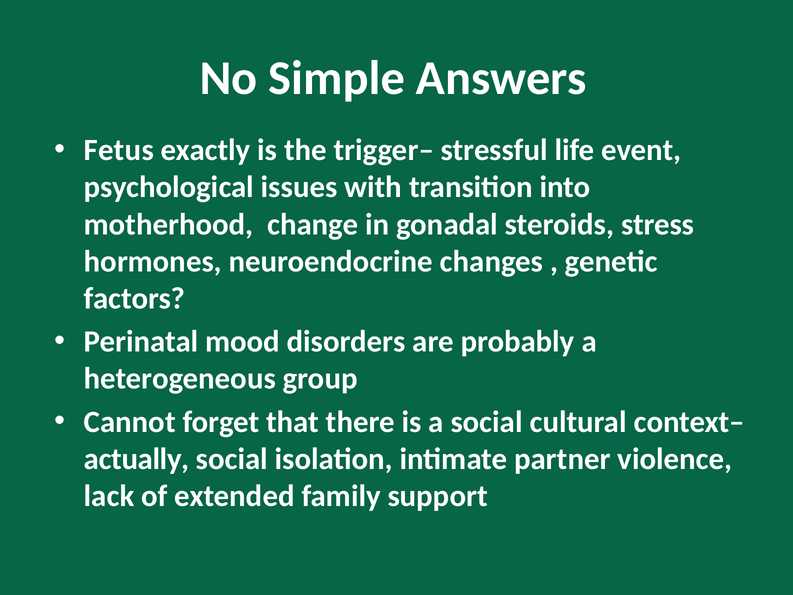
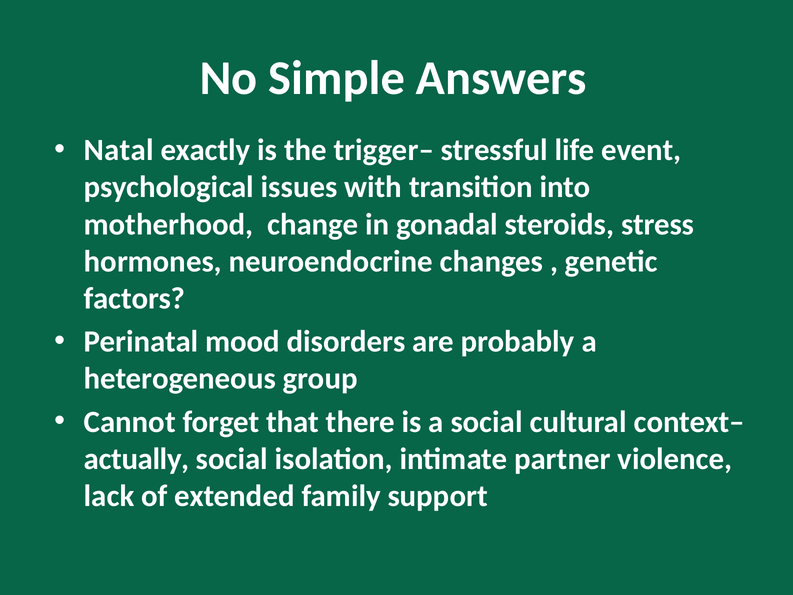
Fetus: Fetus -> Natal
